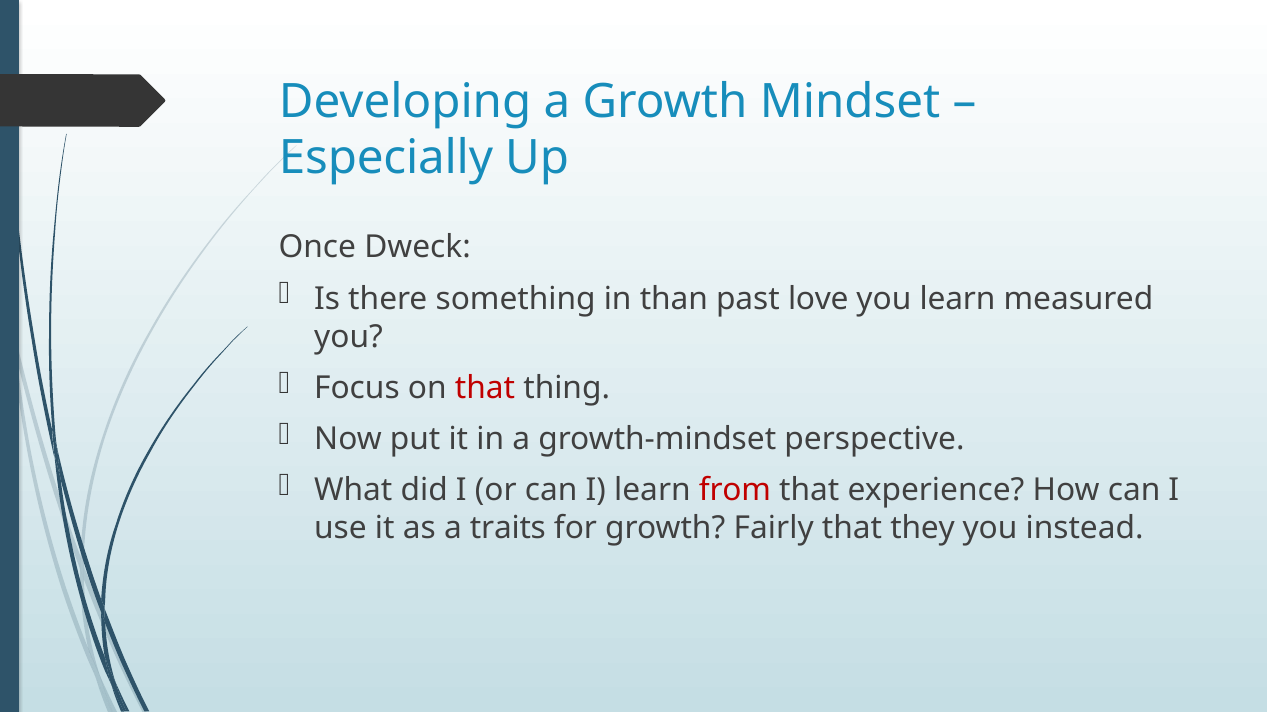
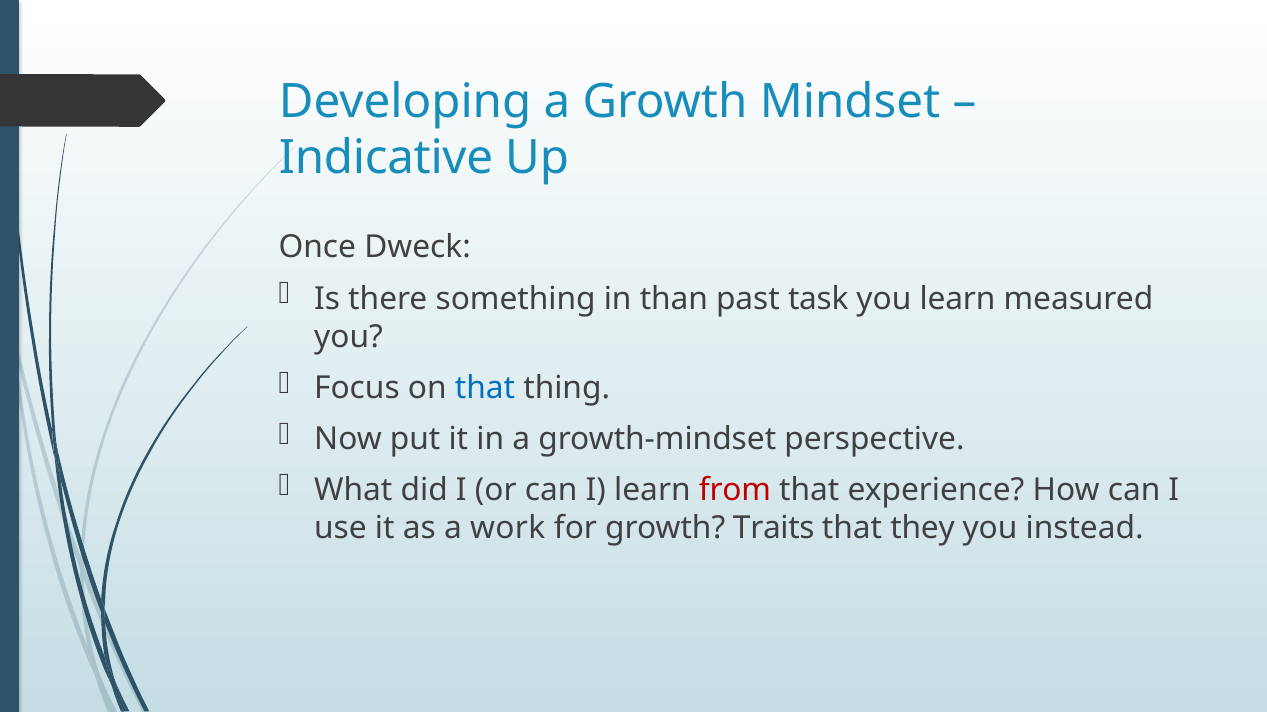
Especially: Especially -> Indicative
love: love -> task
that at (485, 388) colour: red -> blue
traits: traits -> work
Fairly: Fairly -> Traits
